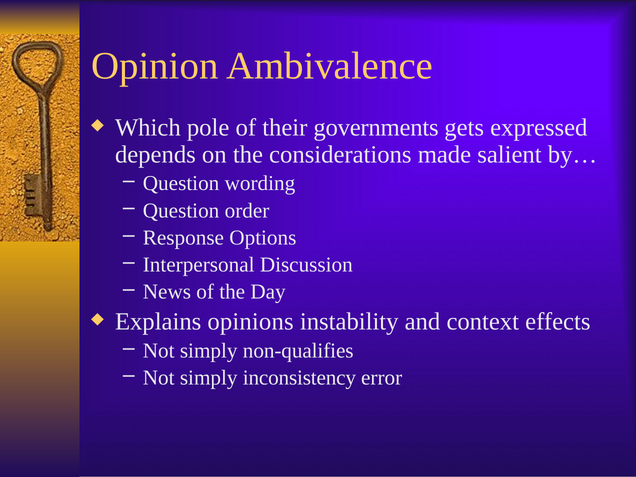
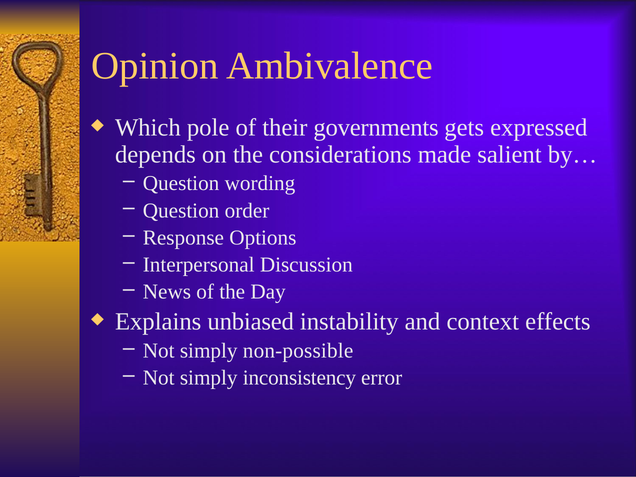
opinions: opinions -> unbiased
non-qualifies: non-qualifies -> non-possible
